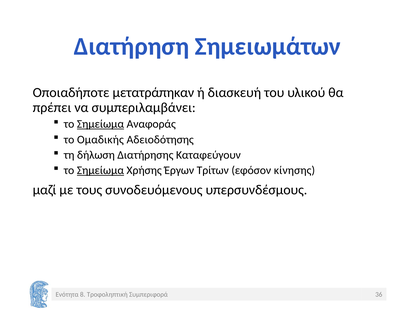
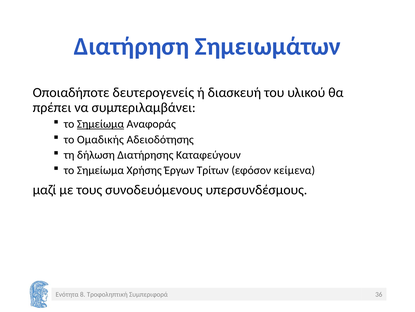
μετατράπηκαν: μετατράπηκαν -> δευτερογενείς
Σημείωμα at (100, 170) underline: present -> none
κίνησης: κίνησης -> κείμενα
